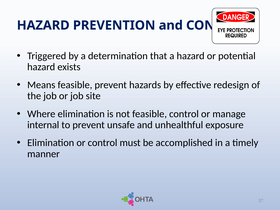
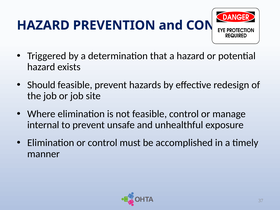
Means: Means -> Should
